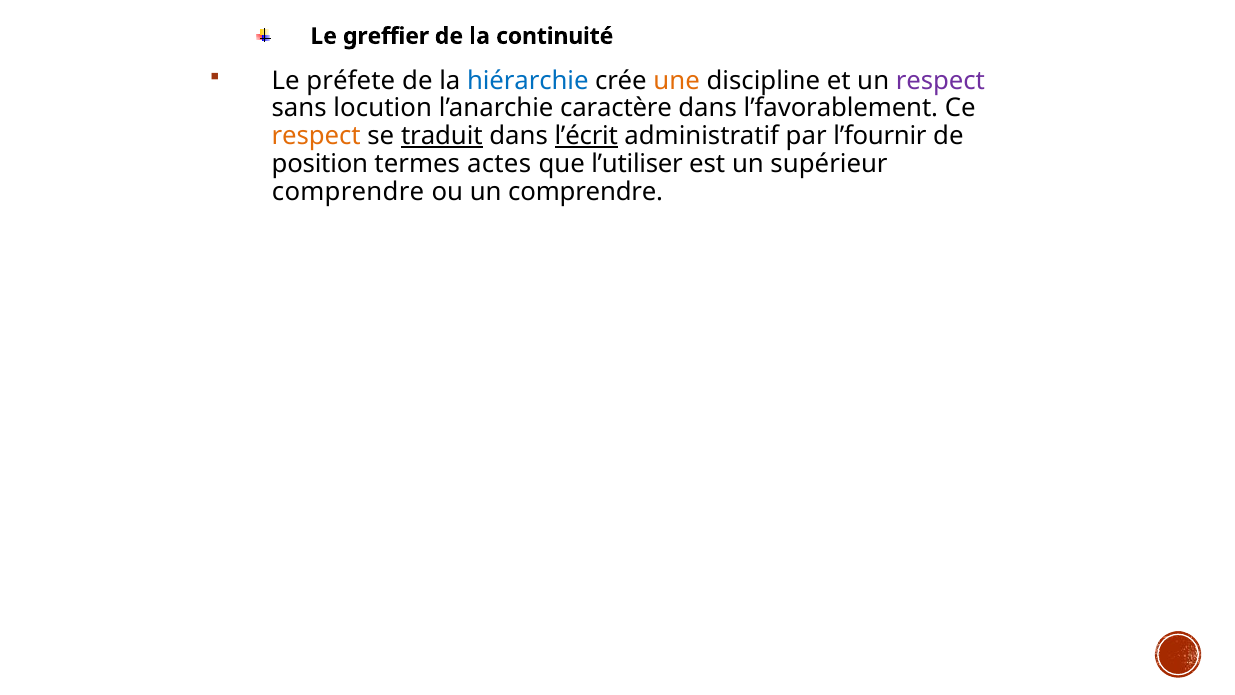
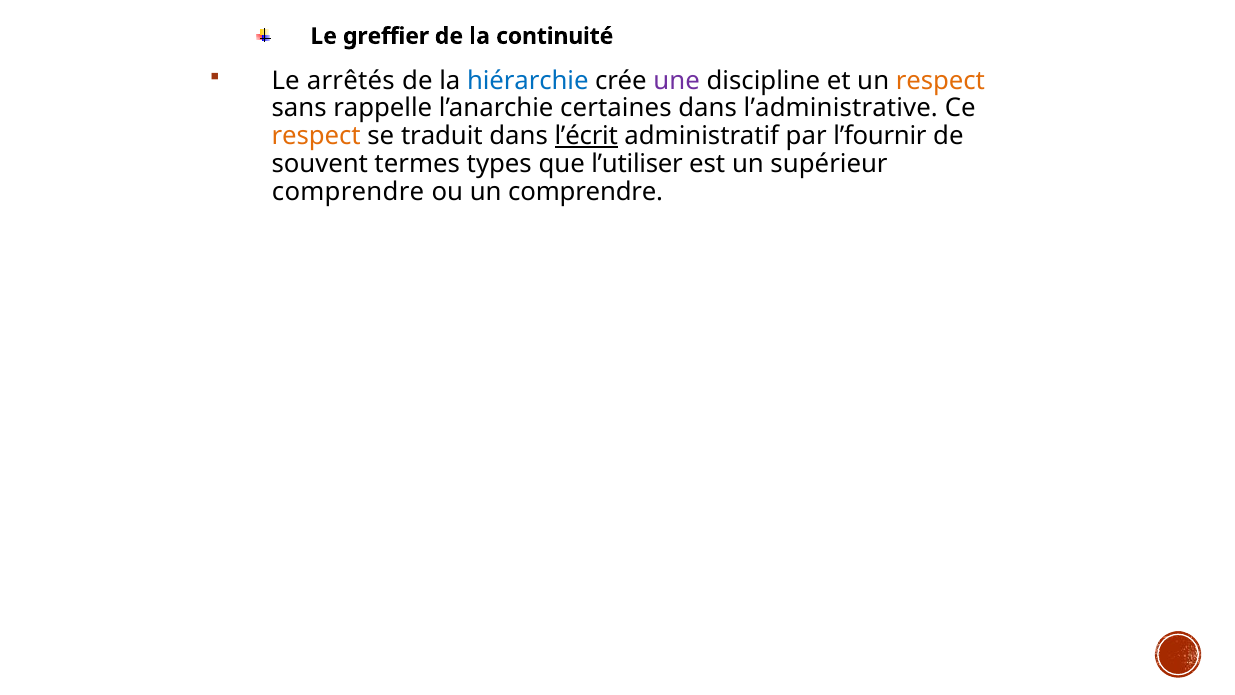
préfete: préfete -> arrêtés
une colour: orange -> purple
respect at (940, 81) colour: purple -> orange
locution: locution -> rappelle
caractère: caractère -> certaines
l’favorablement: l’favorablement -> l’administrative
traduit underline: present -> none
position: position -> souvent
actes: actes -> types
